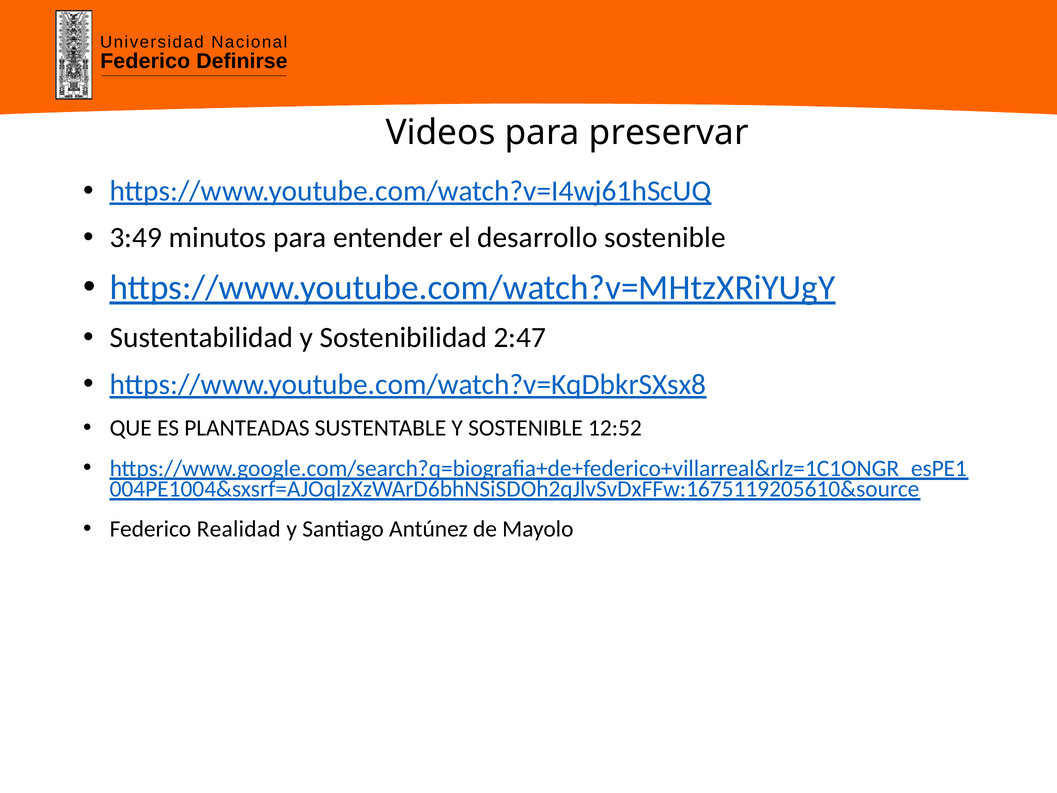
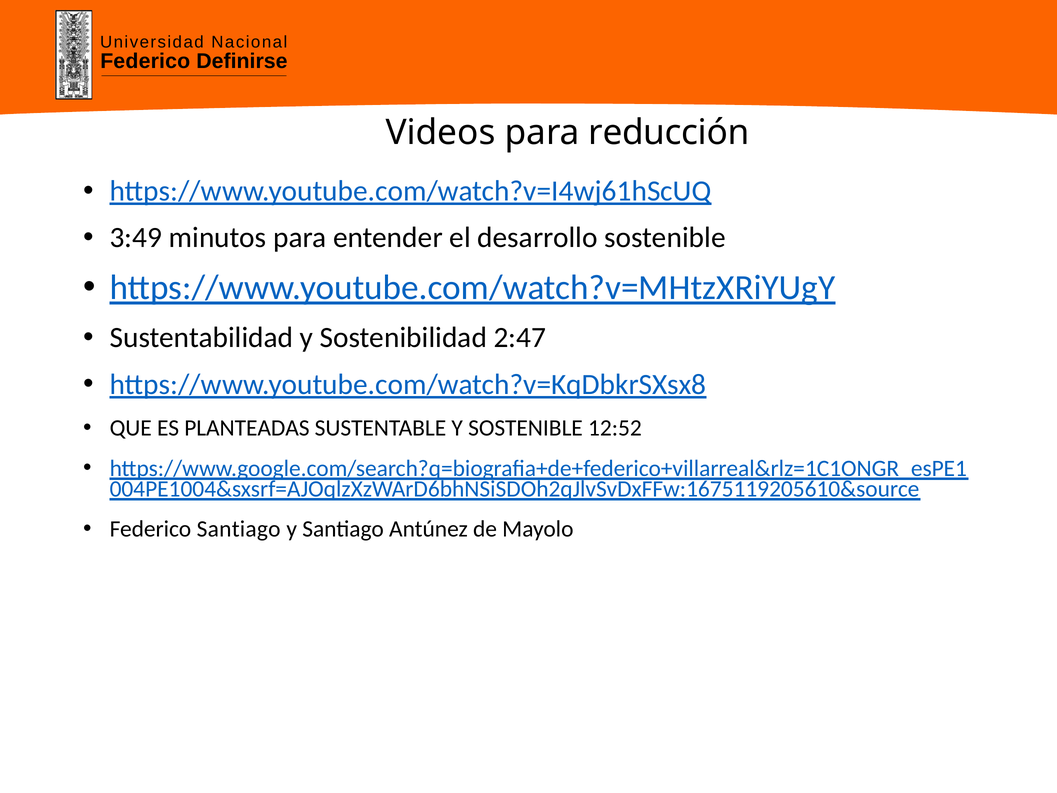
preservar: preservar -> reducción
Federico Realidad: Realidad -> Santiago
